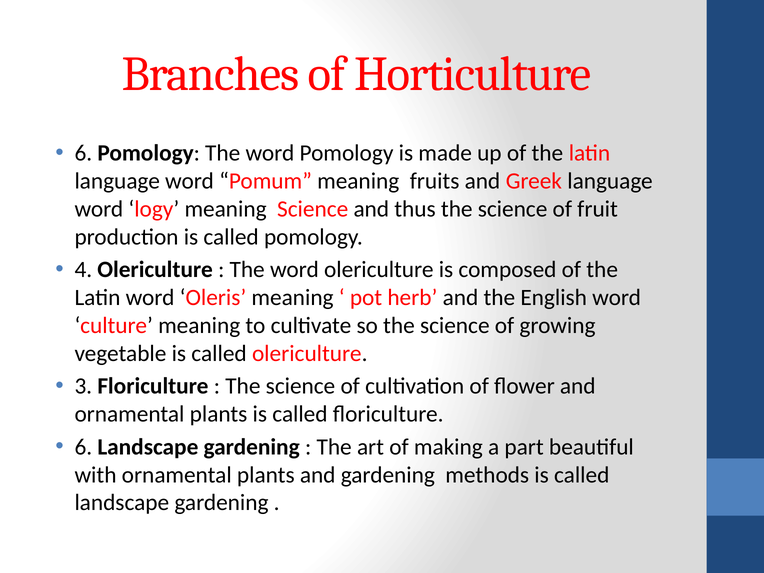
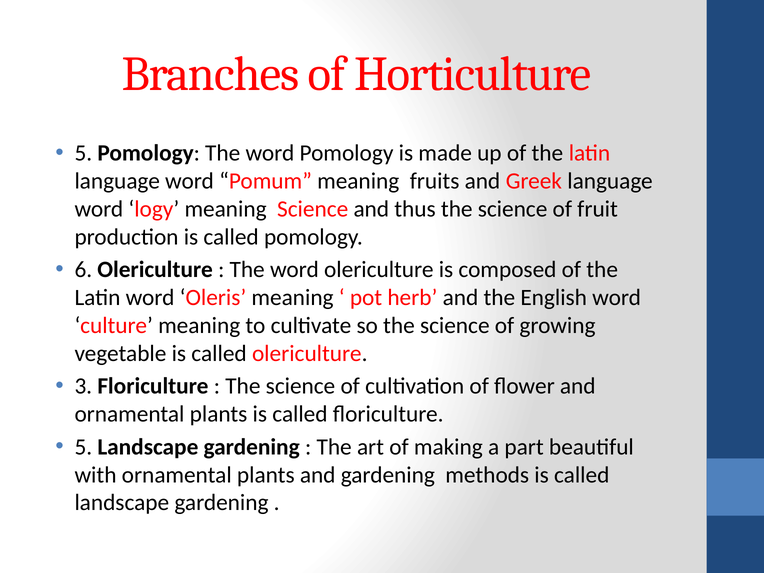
6 at (83, 153): 6 -> 5
4: 4 -> 6
6 at (83, 447): 6 -> 5
